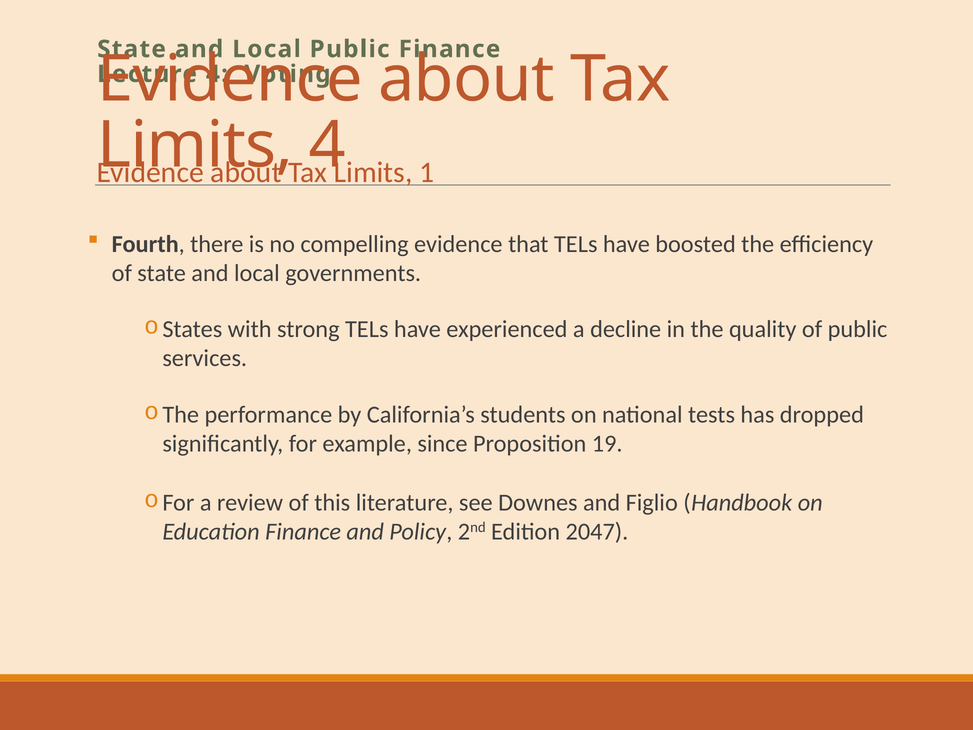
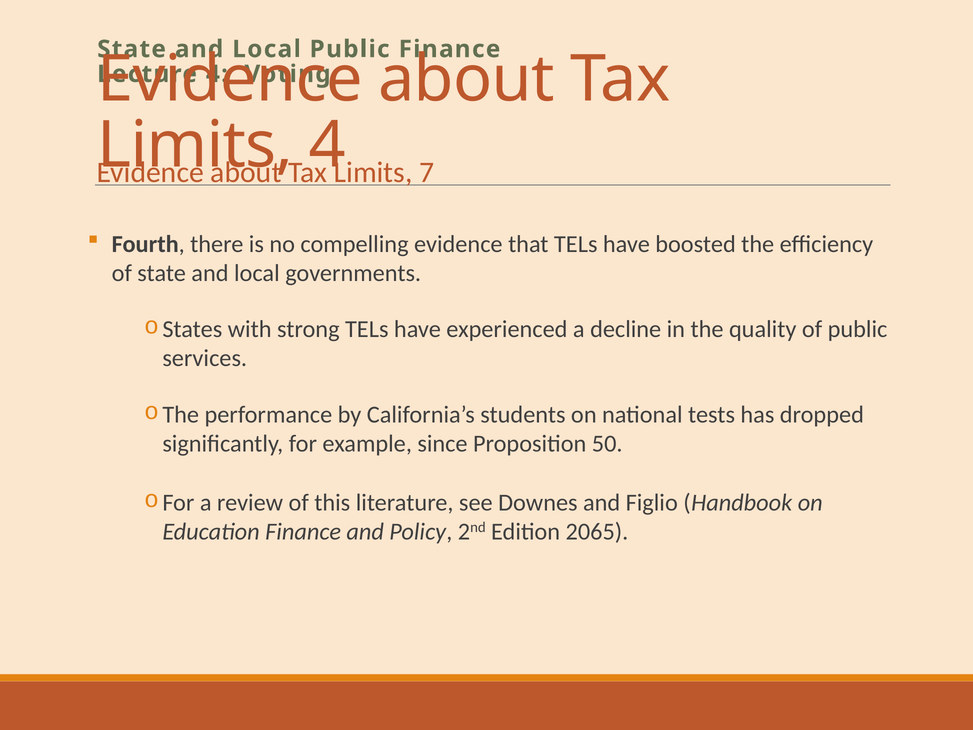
1: 1 -> 7
19: 19 -> 50
2047: 2047 -> 2065
